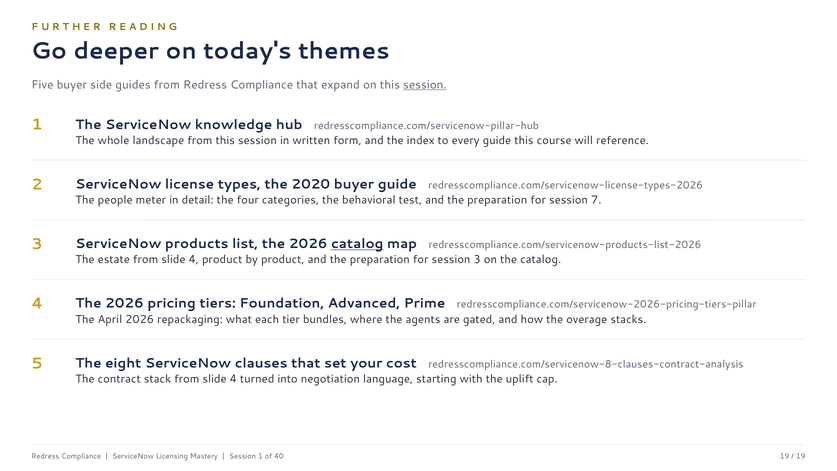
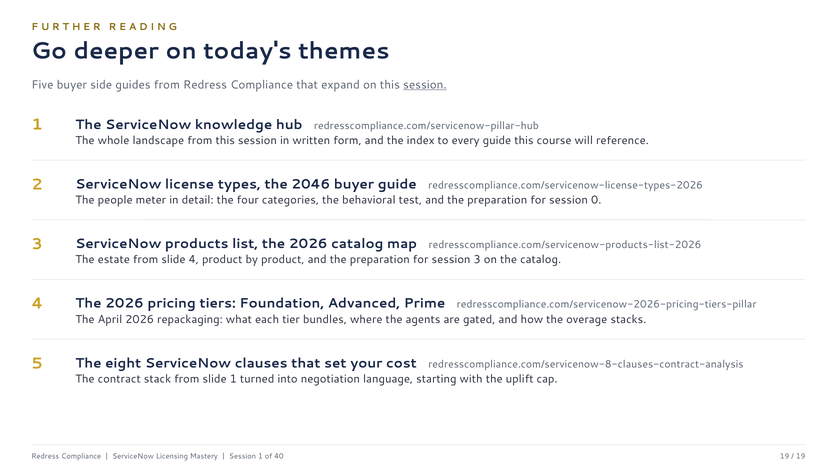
2020: 2020 -> 2046
7: 7 -> 0
catalog at (357, 244) underline: present -> none
stack from slide 4: 4 -> 1
